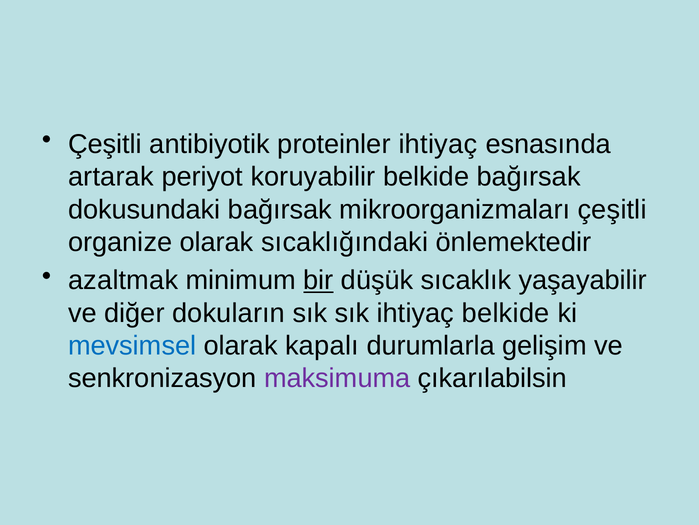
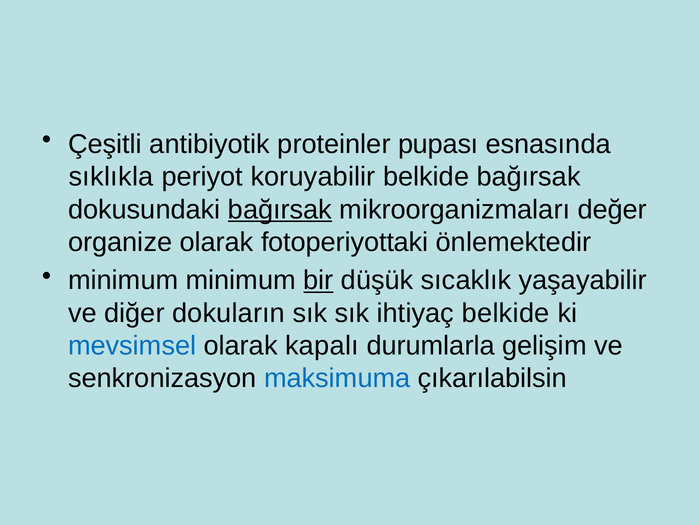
proteinler ihtiyaç: ihtiyaç -> pupası
artarak: artarak -> sıklıkla
bağırsak at (280, 209) underline: none -> present
mikroorganizmaları çeşitli: çeşitli -> değer
sıcaklığındaki: sıcaklığındaki -> fotoperiyottaki
azaltmak at (123, 280): azaltmak -> minimum
maksimuma colour: purple -> blue
